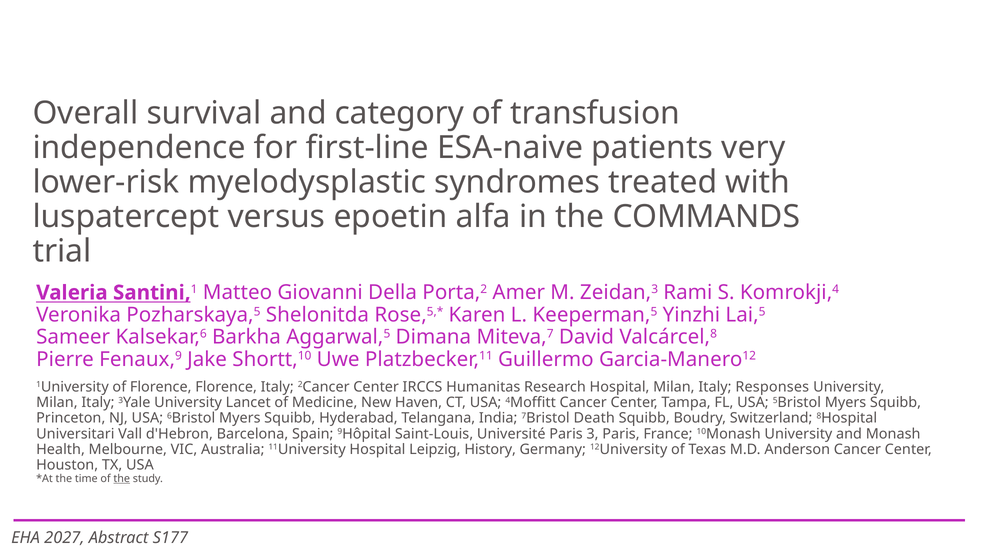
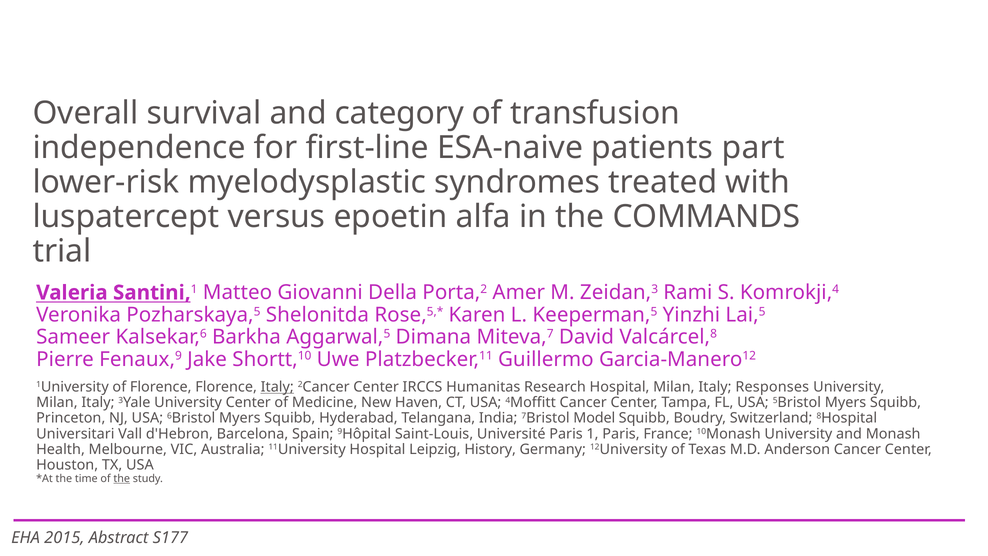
very: very -> part
Italy at (277, 387) underline: none -> present
University Lancet: Lancet -> Center
Death: Death -> Model
Paris 3: 3 -> 1
2027: 2027 -> 2015
